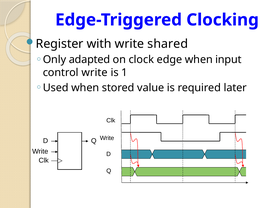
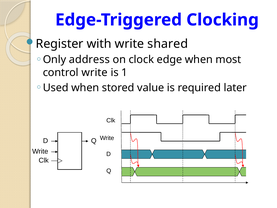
adapted: adapted -> address
input: input -> most
